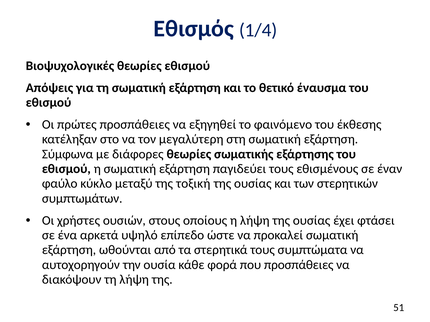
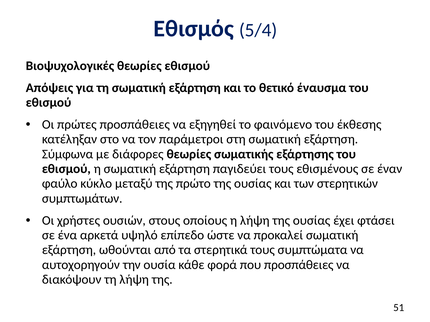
1/4: 1/4 -> 5/4
μεγαλύτερη: μεγαλύτερη -> παράμετροι
τοξική: τοξική -> πρώτο
